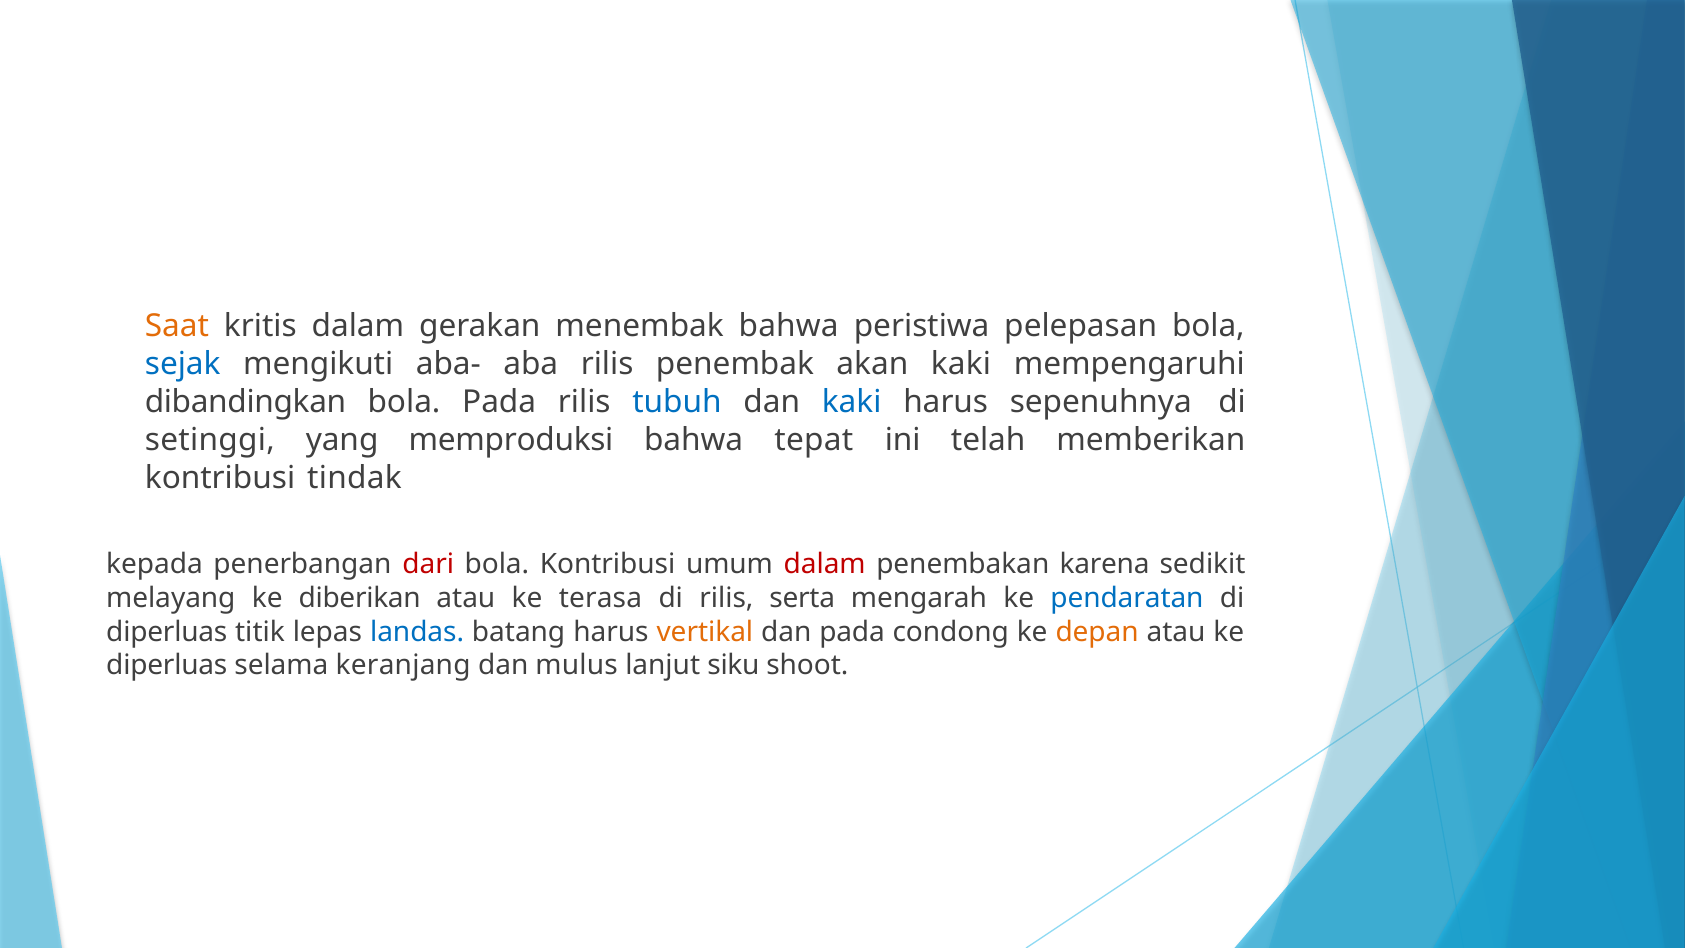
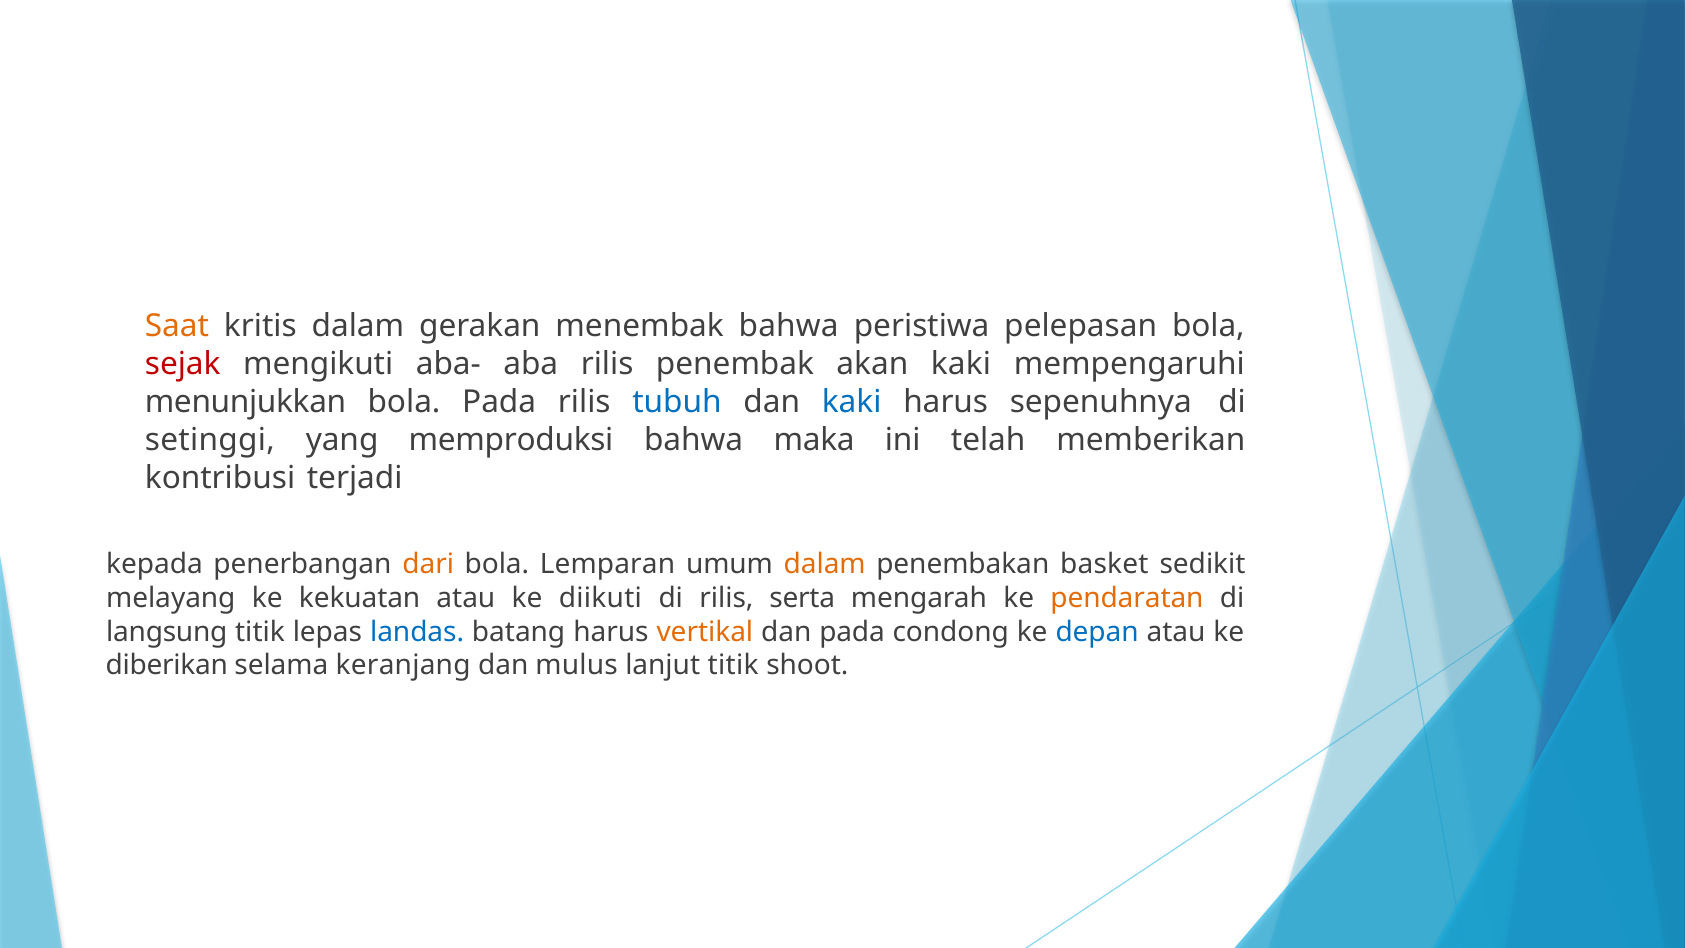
sejak colour: blue -> red
dibandingkan: dibandingkan -> menunjukkan
tepat: tepat -> maka
tindak: tindak -> terjadi
dari colour: red -> orange
bola Kontribusi: Kontribusi -> Lemparan
dalam at (825, 565) colour: red -> orange
karena: karena -> basket
diberikan: diberikan -> kekuatan
terasa: terasa -> diikuti
pendaratan colour: blue -> orange
diperluas at (167, 632): diperluas -> langsung
depan colour: orange -> blue
diperluas at (167, 666): diperluas -> diberikan
lanjut siku: siku -> titik
